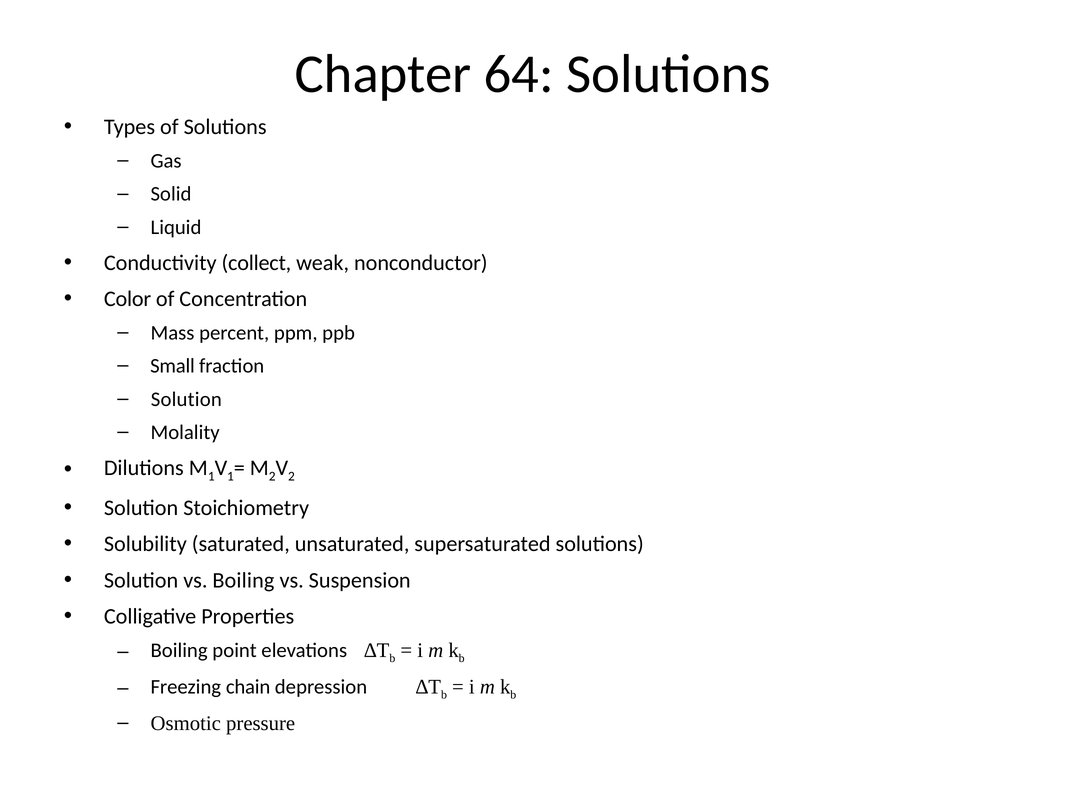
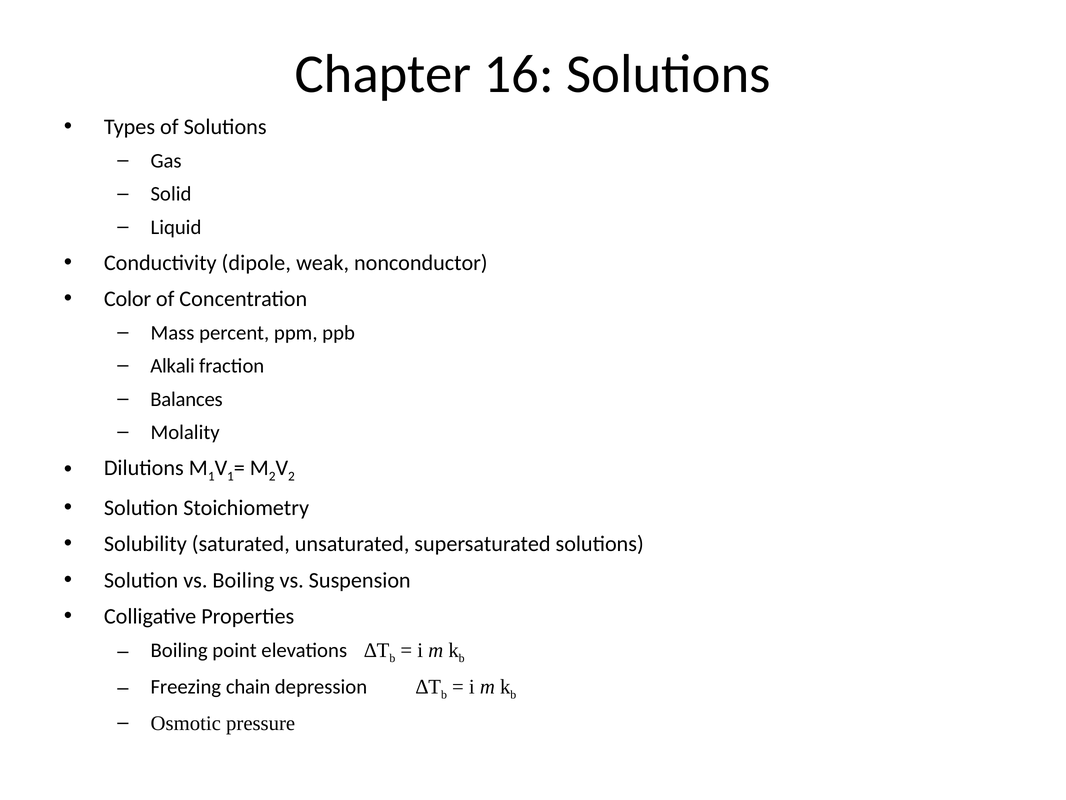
64: 64 -> 16
collect: collect -> dipole
Small: Small -> Alkali
Solution at (186, 399): Solution -> Balances
